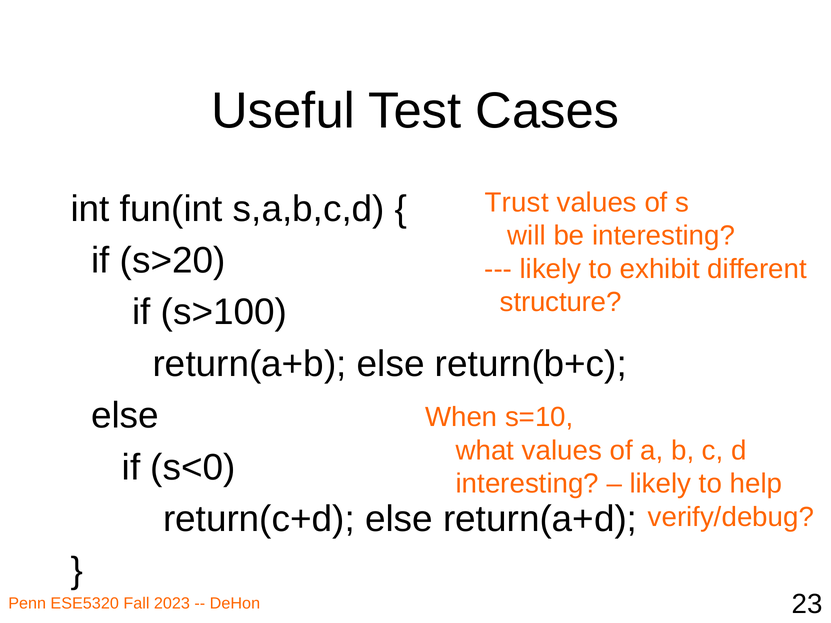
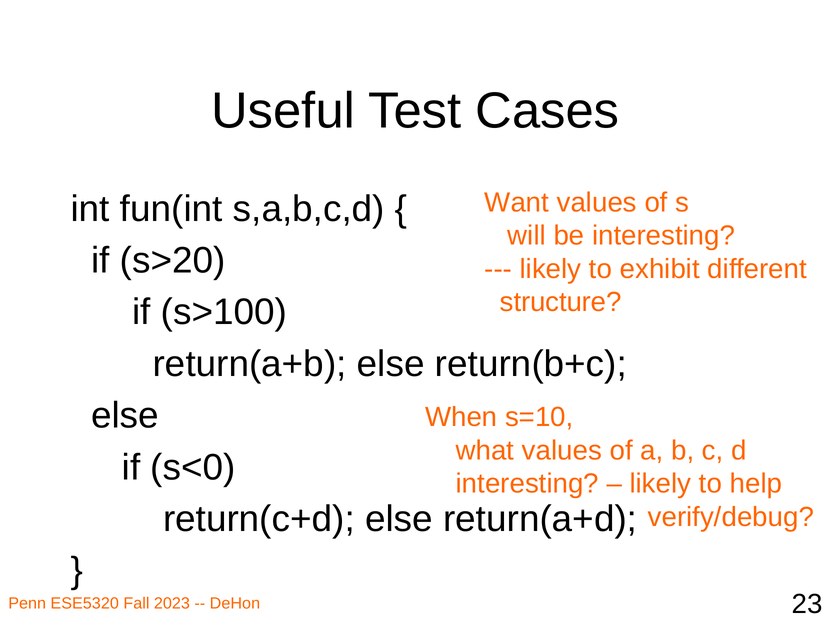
Trust: Trust -> Want
